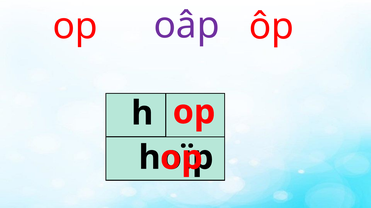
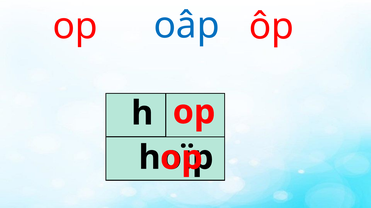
oâp colour: purple -> blue
